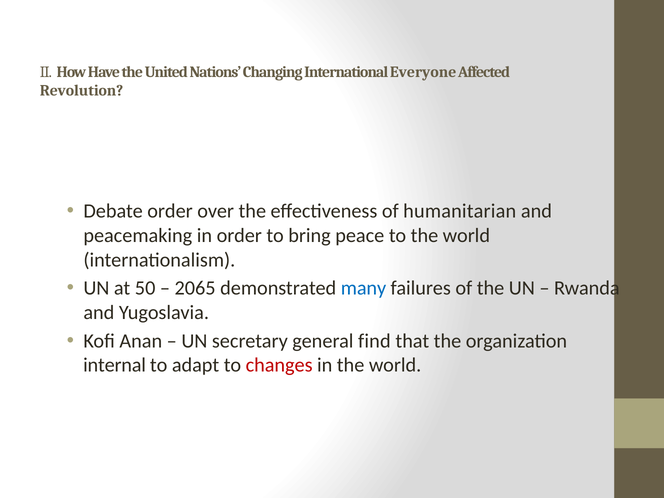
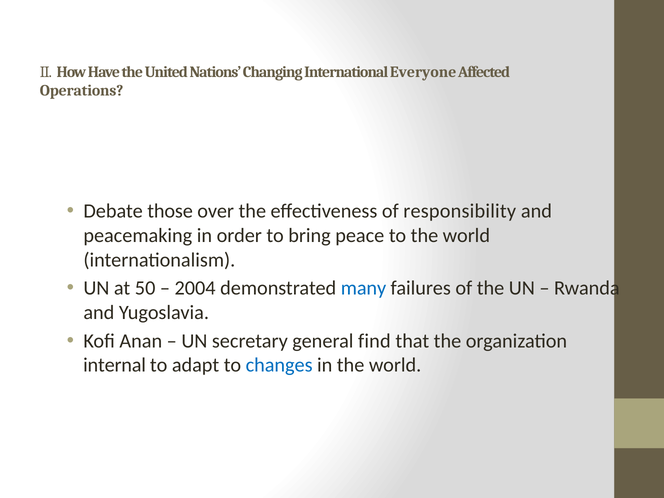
Revolution: Revolution -> Operations
Debate order: order -> those
humanitarian: humanitarian -> responsibility
2065: 2065 -> 2004
changes colour: red -> blue
